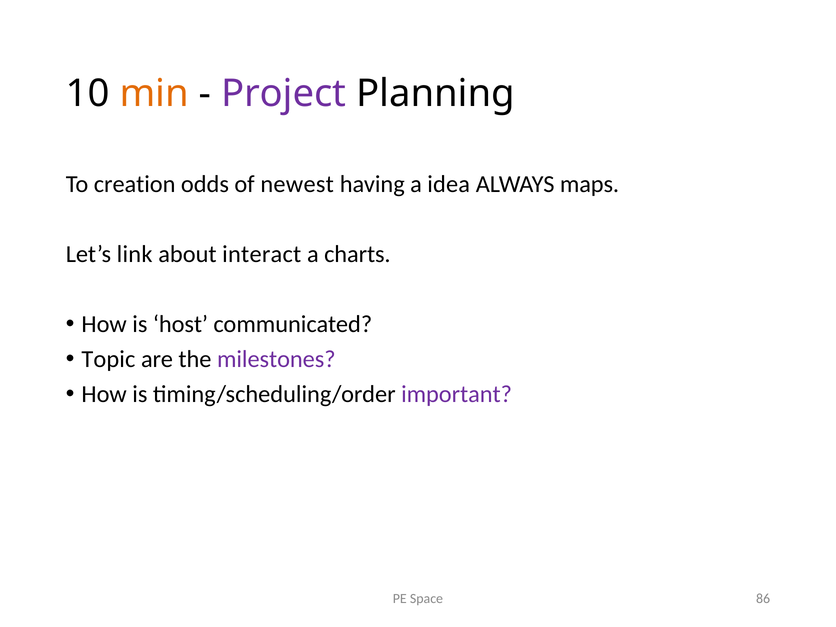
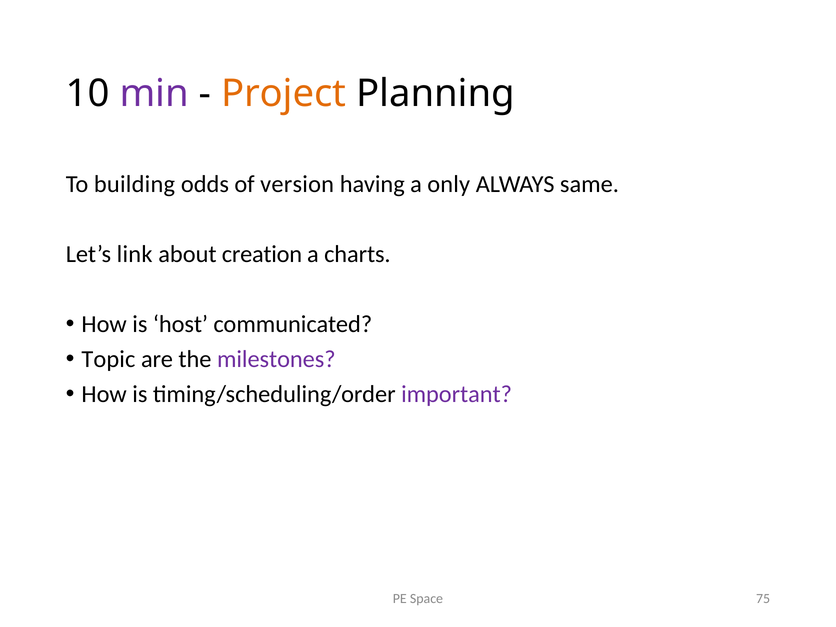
min colour: orange -> purple
Project colour: purple -> orange
creation: creation -> building
newest: newest -> version
idea: idea -> only
maps: maps -> same
interact: interact -> creation
86: 86 -> 75
